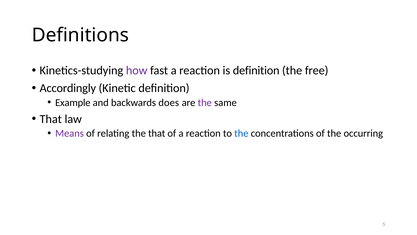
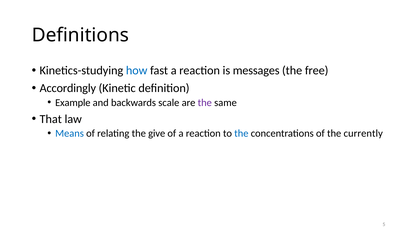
how colour: purple -> blue
is definition: definition -> messages
does: does -> scale
Means colour: purple -> blue
the that: that -> give
occurring: occurring -> currently
